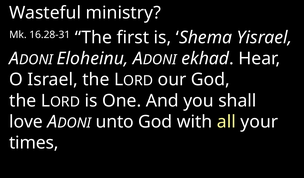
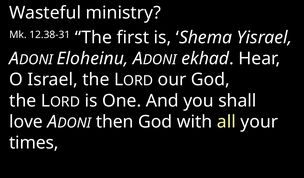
16.28-31: 16.28-31 -> 12.38-31
unto: unto -> then
